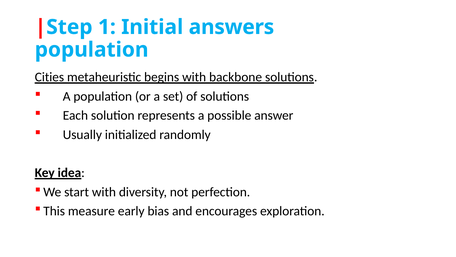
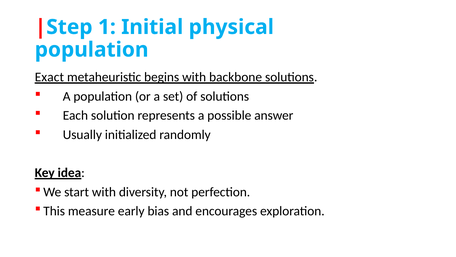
answers: answers -> physical
Cities: Cities -> Exact
